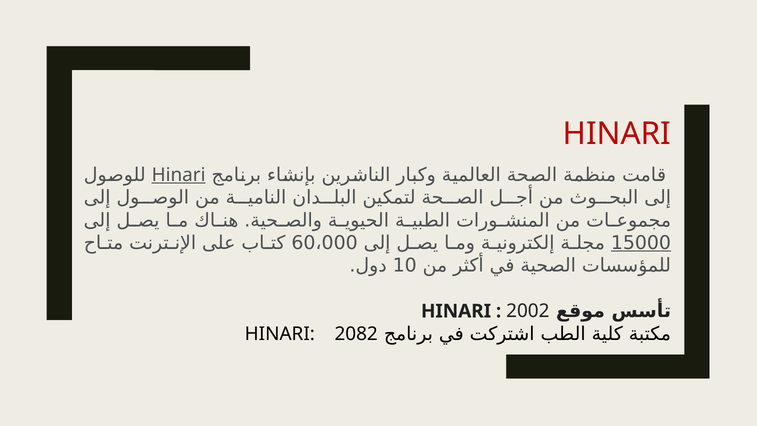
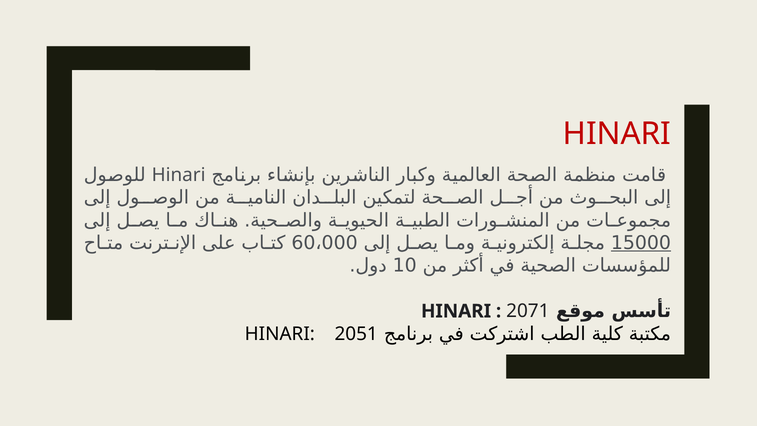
Hinari at (179, 175) underline: present -> none
2002: 2002 -> 2071
2082: 2082 -> 2051
